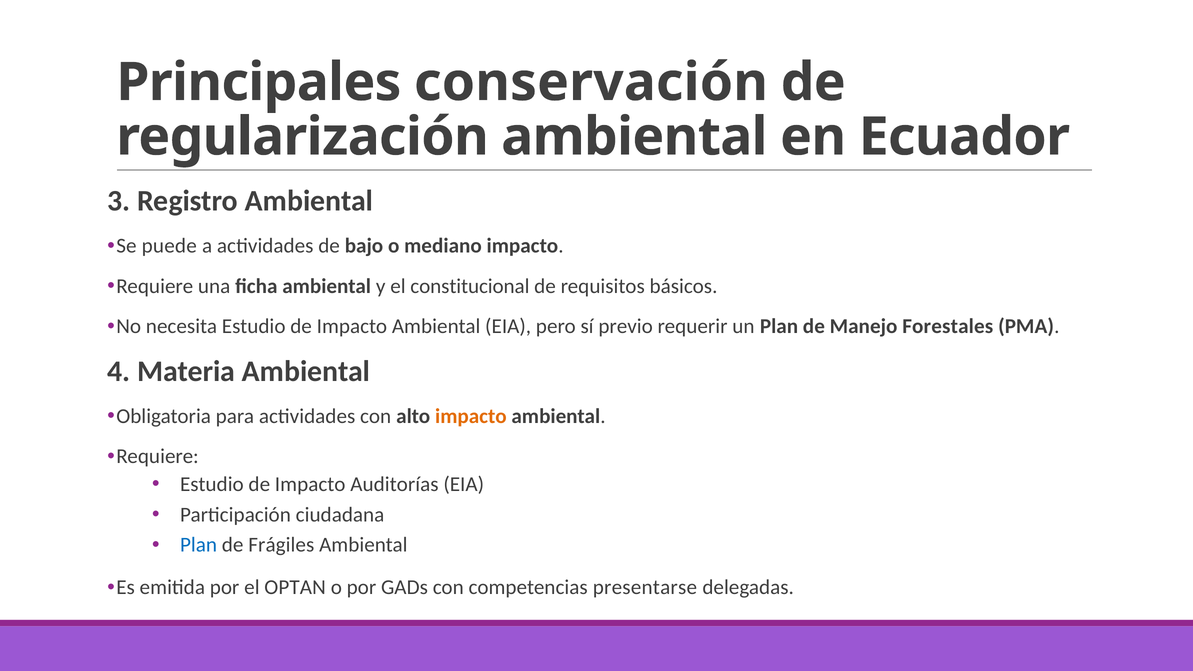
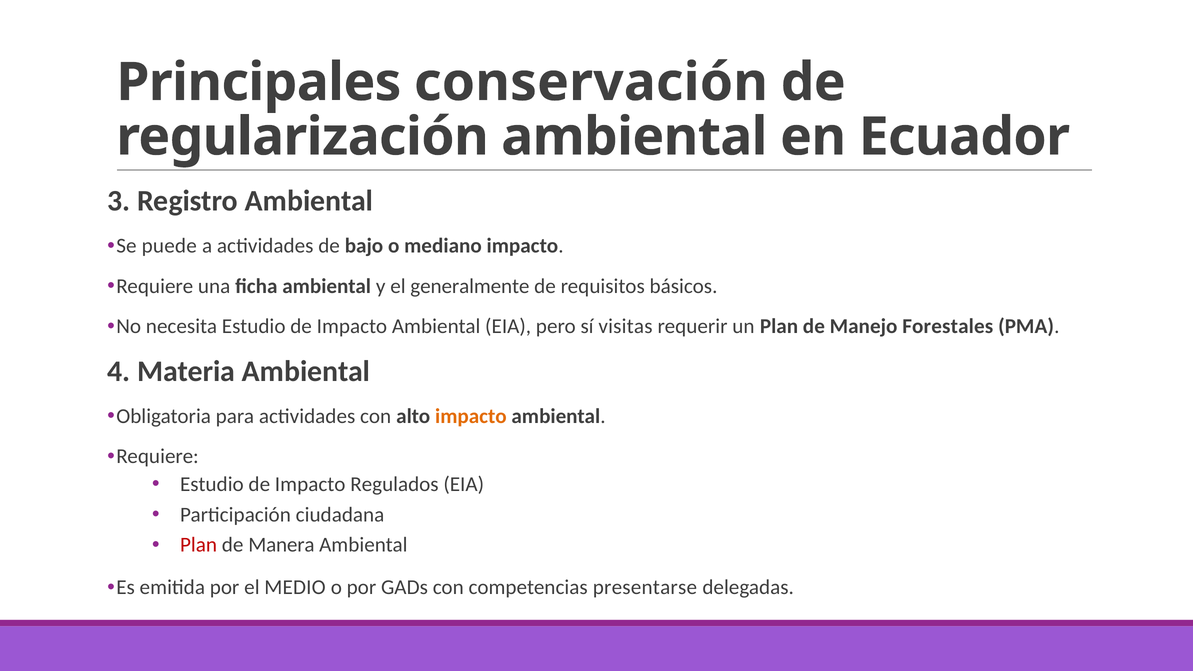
constitucional: constitucional -> generalmente
previo: previo -> visitas
Auditorías: Auditorías -> Regulados
Plan at (199, 545) colour: blue -> red
Frágiles: Frágiles -> Manera
OPTAN: OPTAN -> MEDIO
